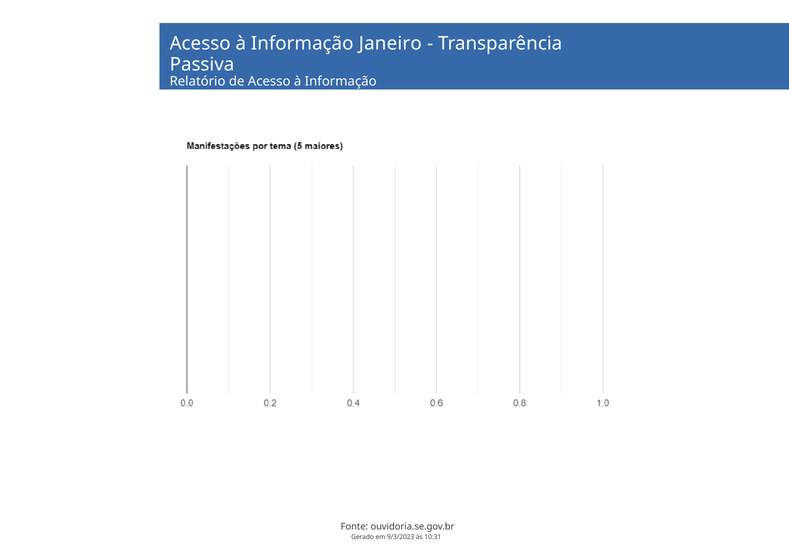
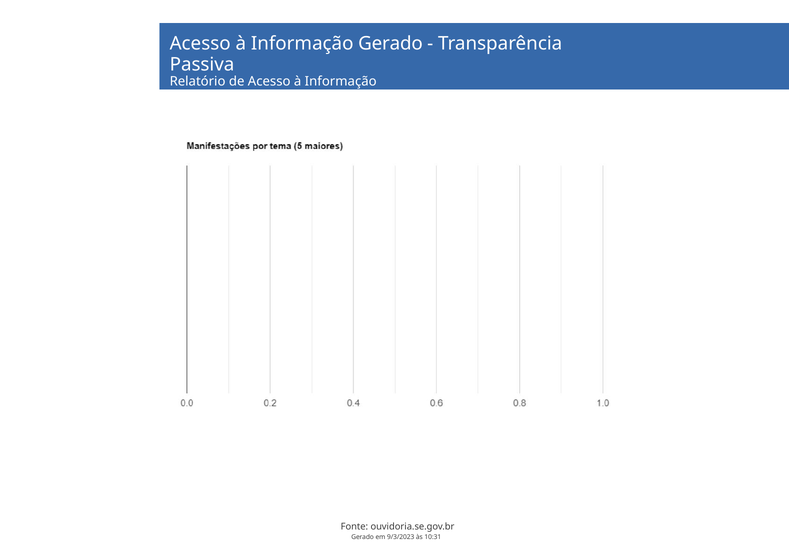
Informação Janeiro: Janeiro -> Gerado
